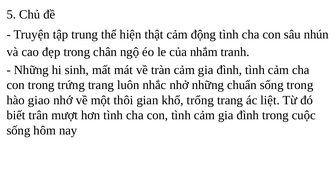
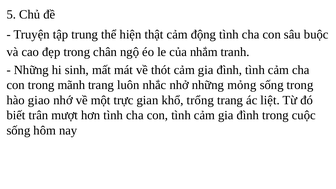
nhún: nhún -> buộc
tràn: tràn -> thót
trứng: trứng -> mãnh
chuẩn: chuẩn -> mỏng
thôi: thôi -> trực
